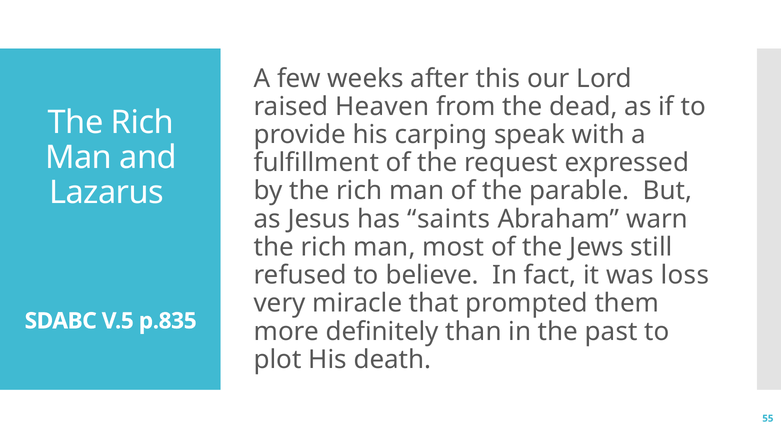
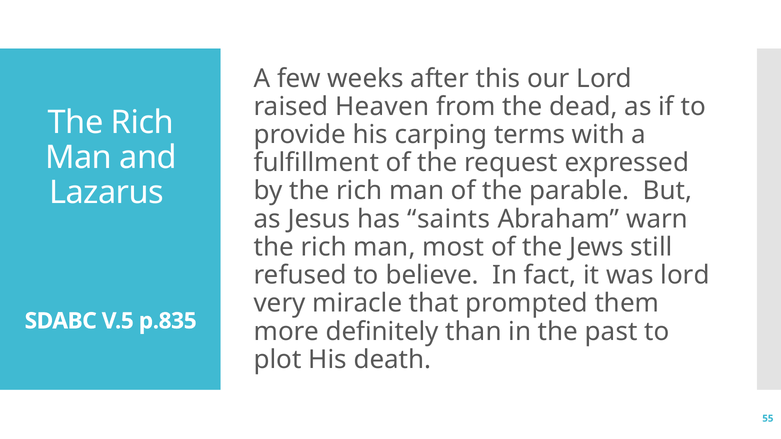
speak: speak -> terms
was loss: loss -> lord
